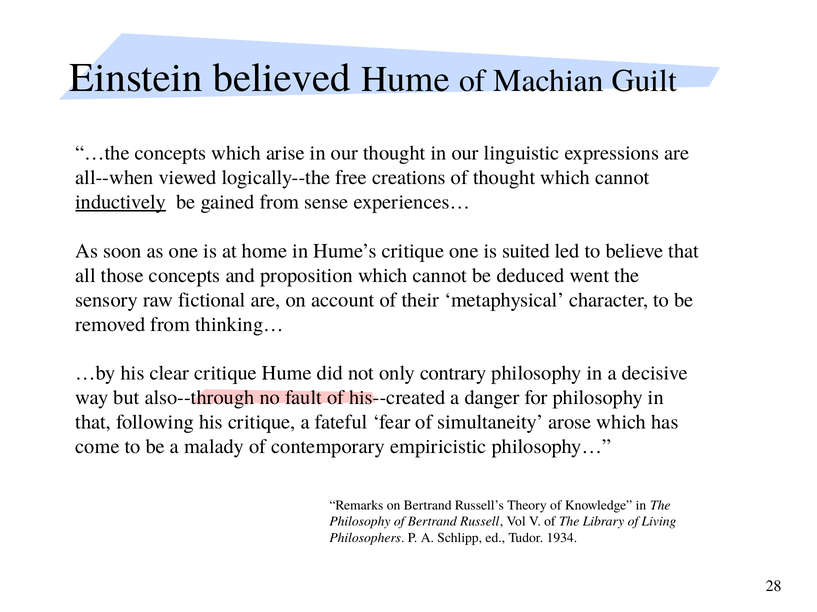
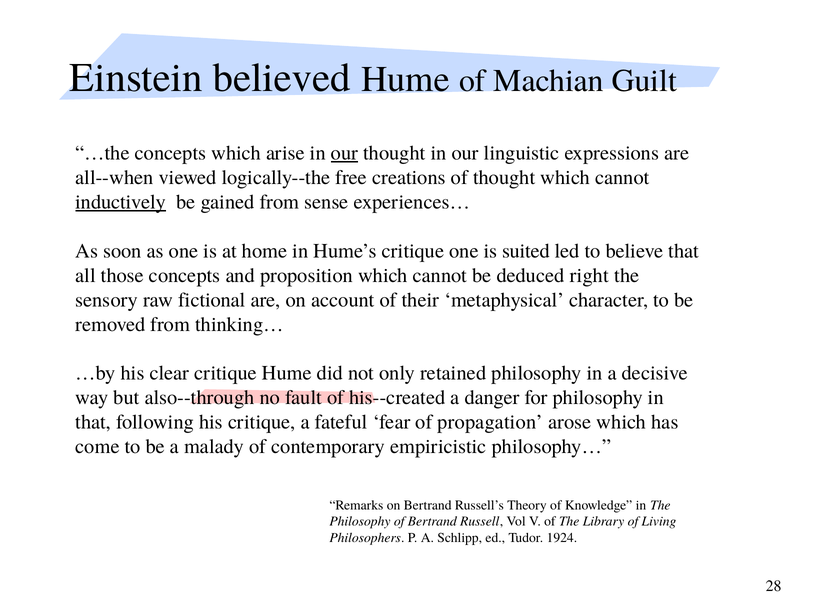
our at (344, 153) underline: none -> present
went: went -> right
contrary: contrary -> retained
simultaneity: simultaneity -> propagation
1934: 1934 -> 1924
